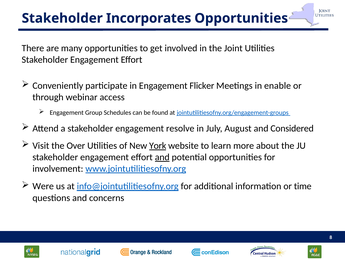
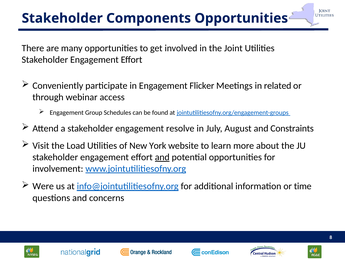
Incorporates: Incorporates -> Components
enable: enable -> related
Considered: Considered -> Constraints
Over: Over -> Load
York underline: present -> none
